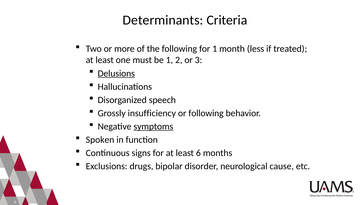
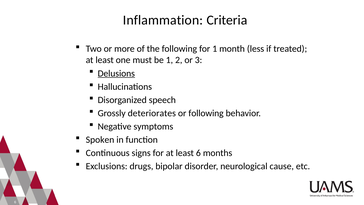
Determinants: Determinants -> Inflammation
insufficiency: insufficiency -> deteriorates
symptoms underline: present -> none
